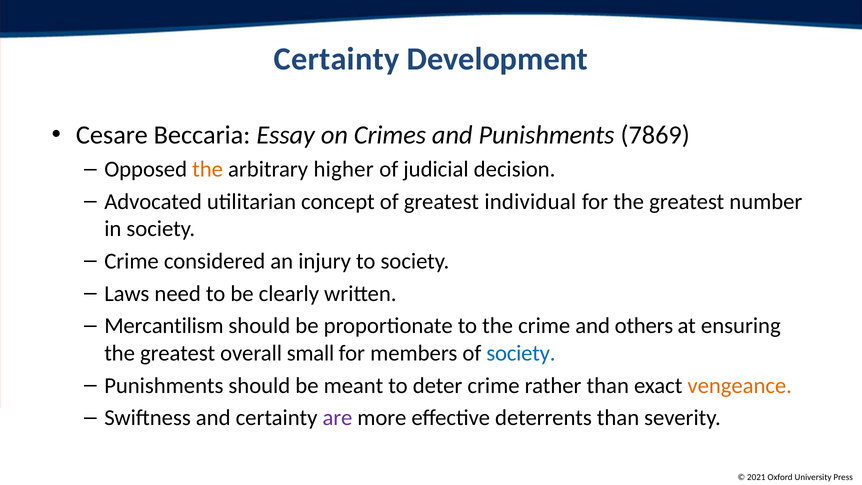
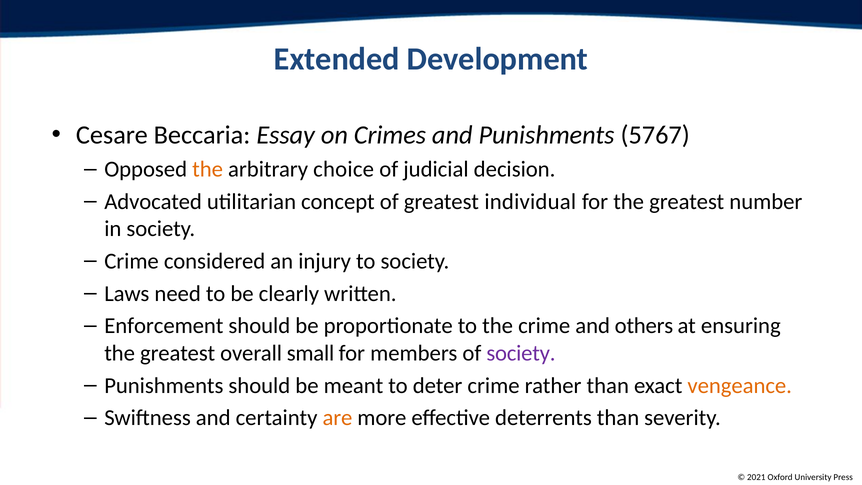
Certainty at (337, 59): Certainty -> Extended
7869: 7869 -> 5767
higher: higher -> choice
Mercantilism: Mercantilism -> Enforcement
society at (521, 353) colour: blue -> purple
are colour: purple -> orange
